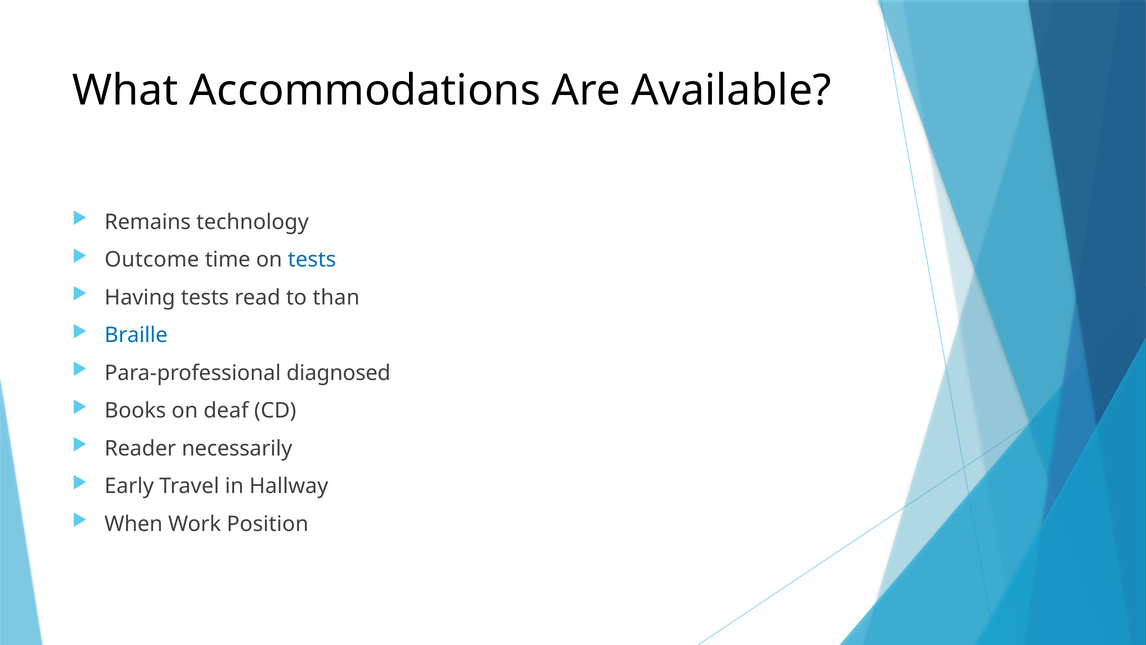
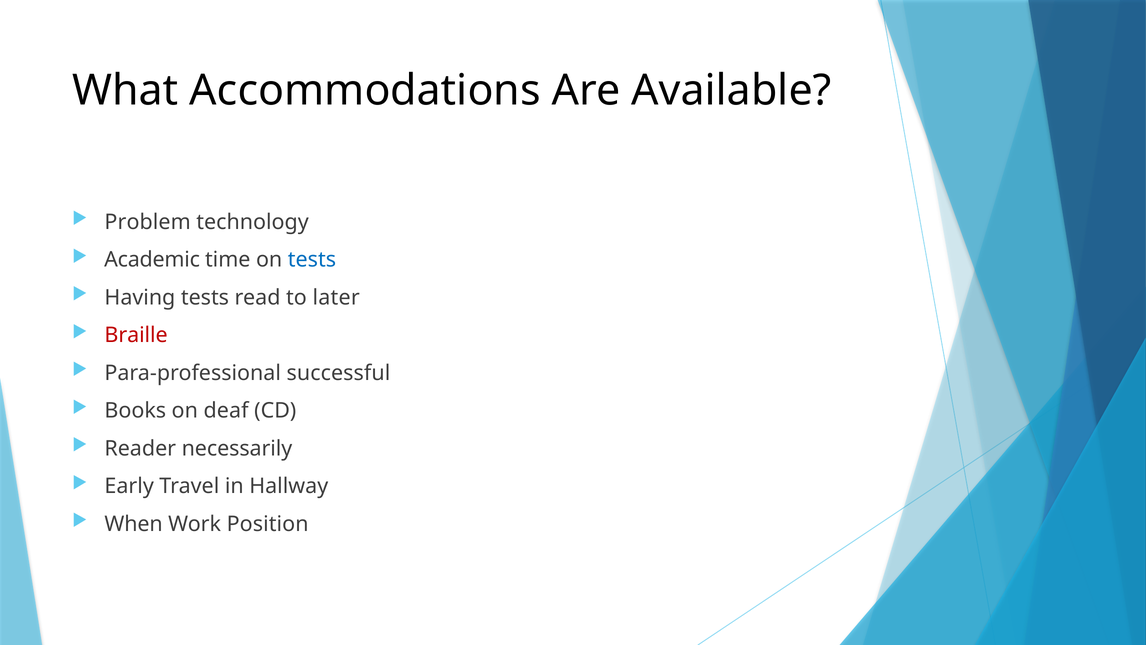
Remains: Remains -> Problem
Outcome: Outcome -> Academic
than: than -> later
Braille colour: blue -> red
diagnosed: diagnosed -> successful
